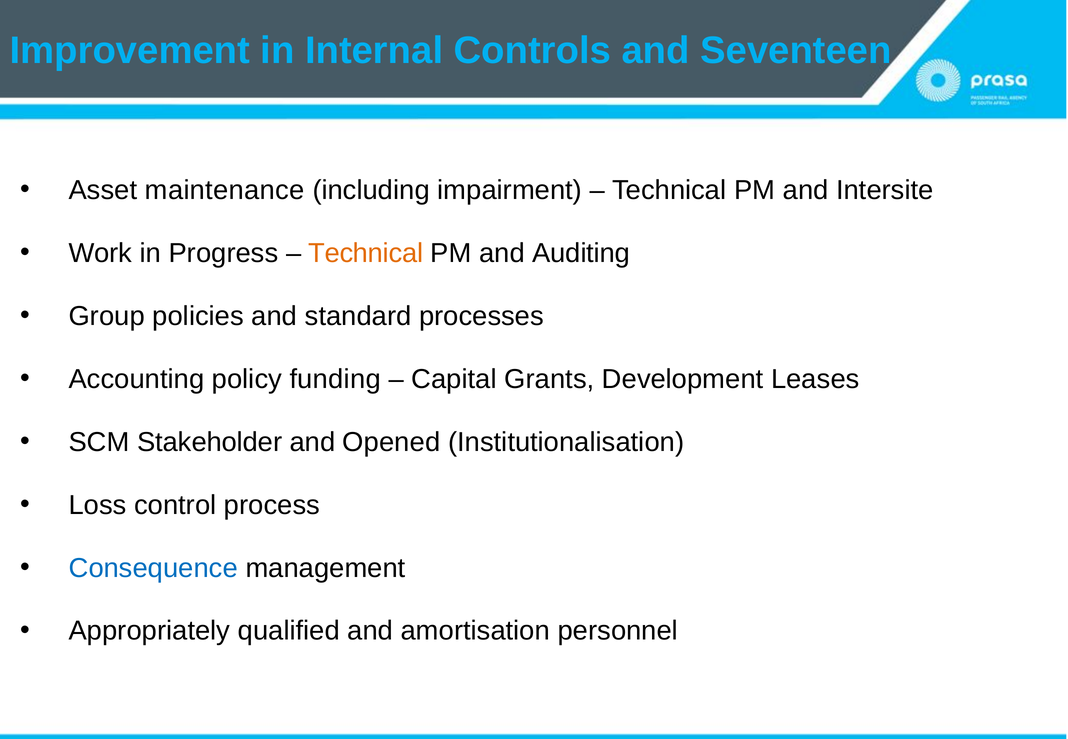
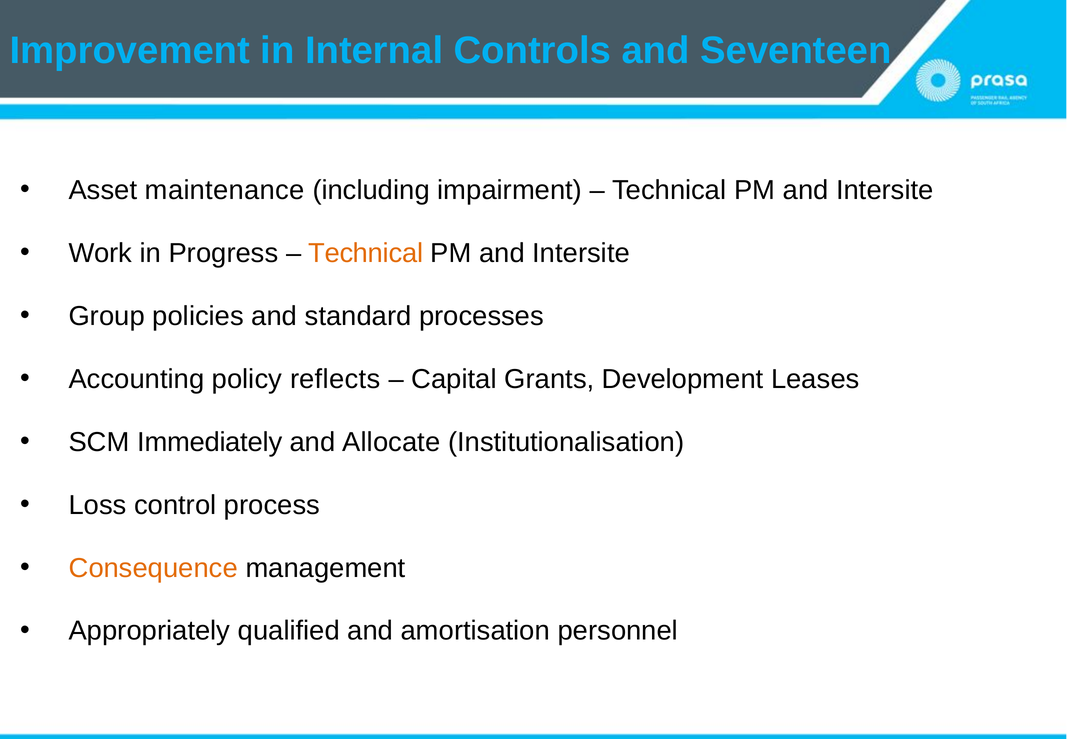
Auditing at (581, 253): Auditing -> Intersite
funding: funding -> reflects
Stakeholder: Stakeholder -> Immediately
Opened: Opened -> Allocate
Consequence colour: blue -> orange
